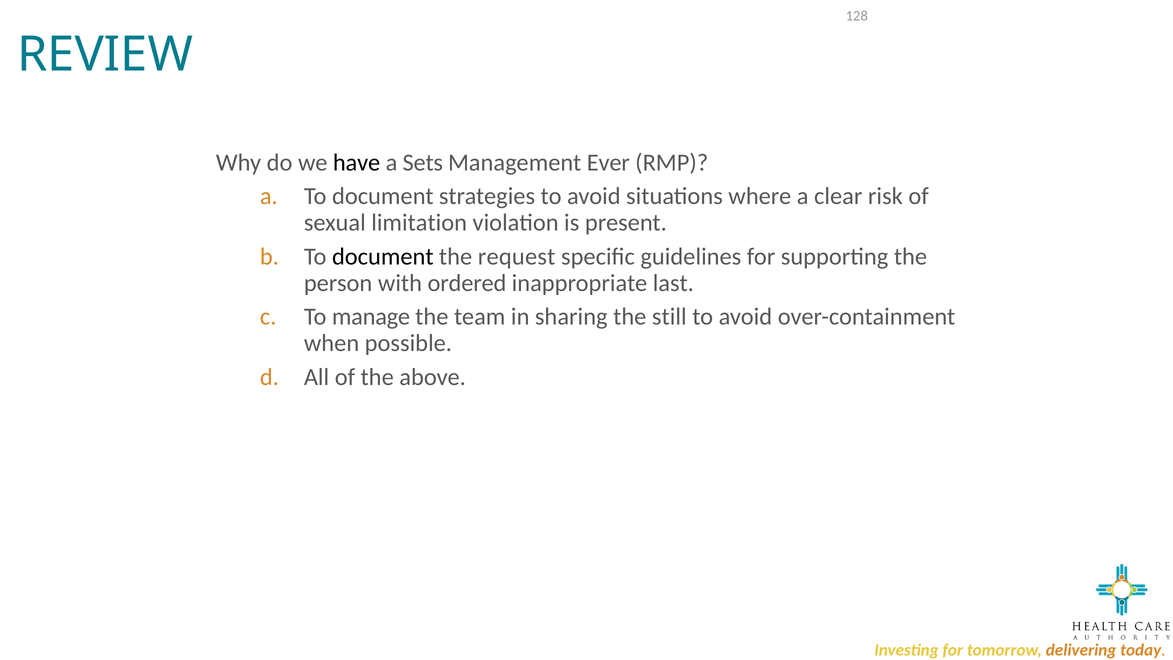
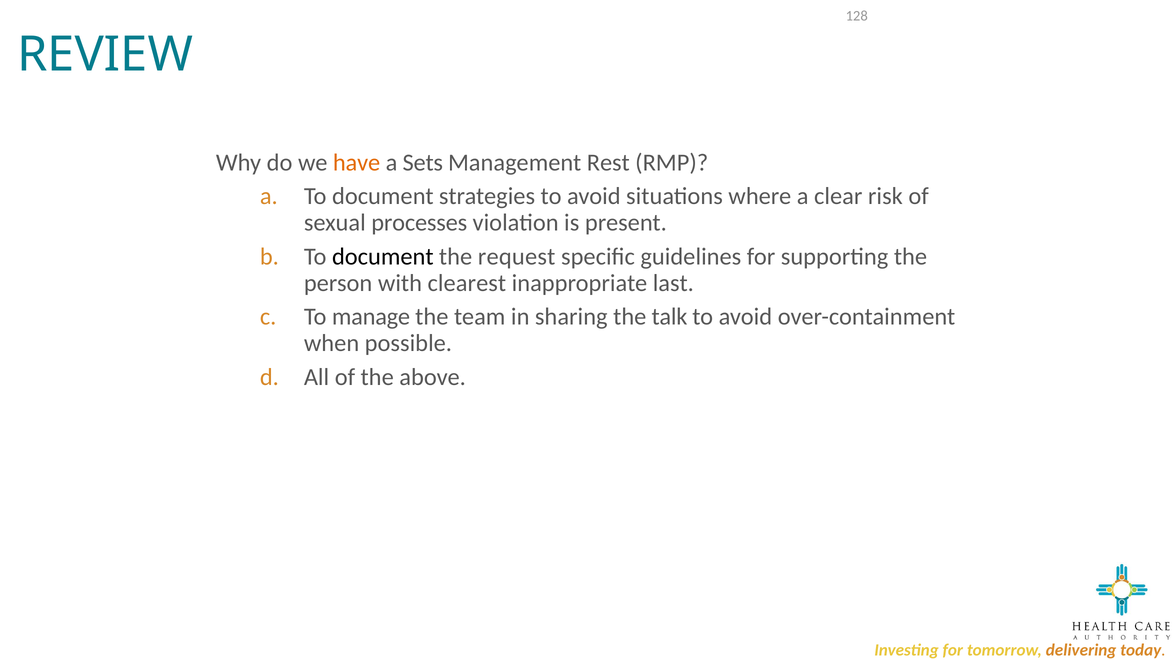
have colour: black -> orange
Ever: Ever -> Rest
limitation: limitation -> processes
ordered: ordered -> clearest
still: still -> talk
